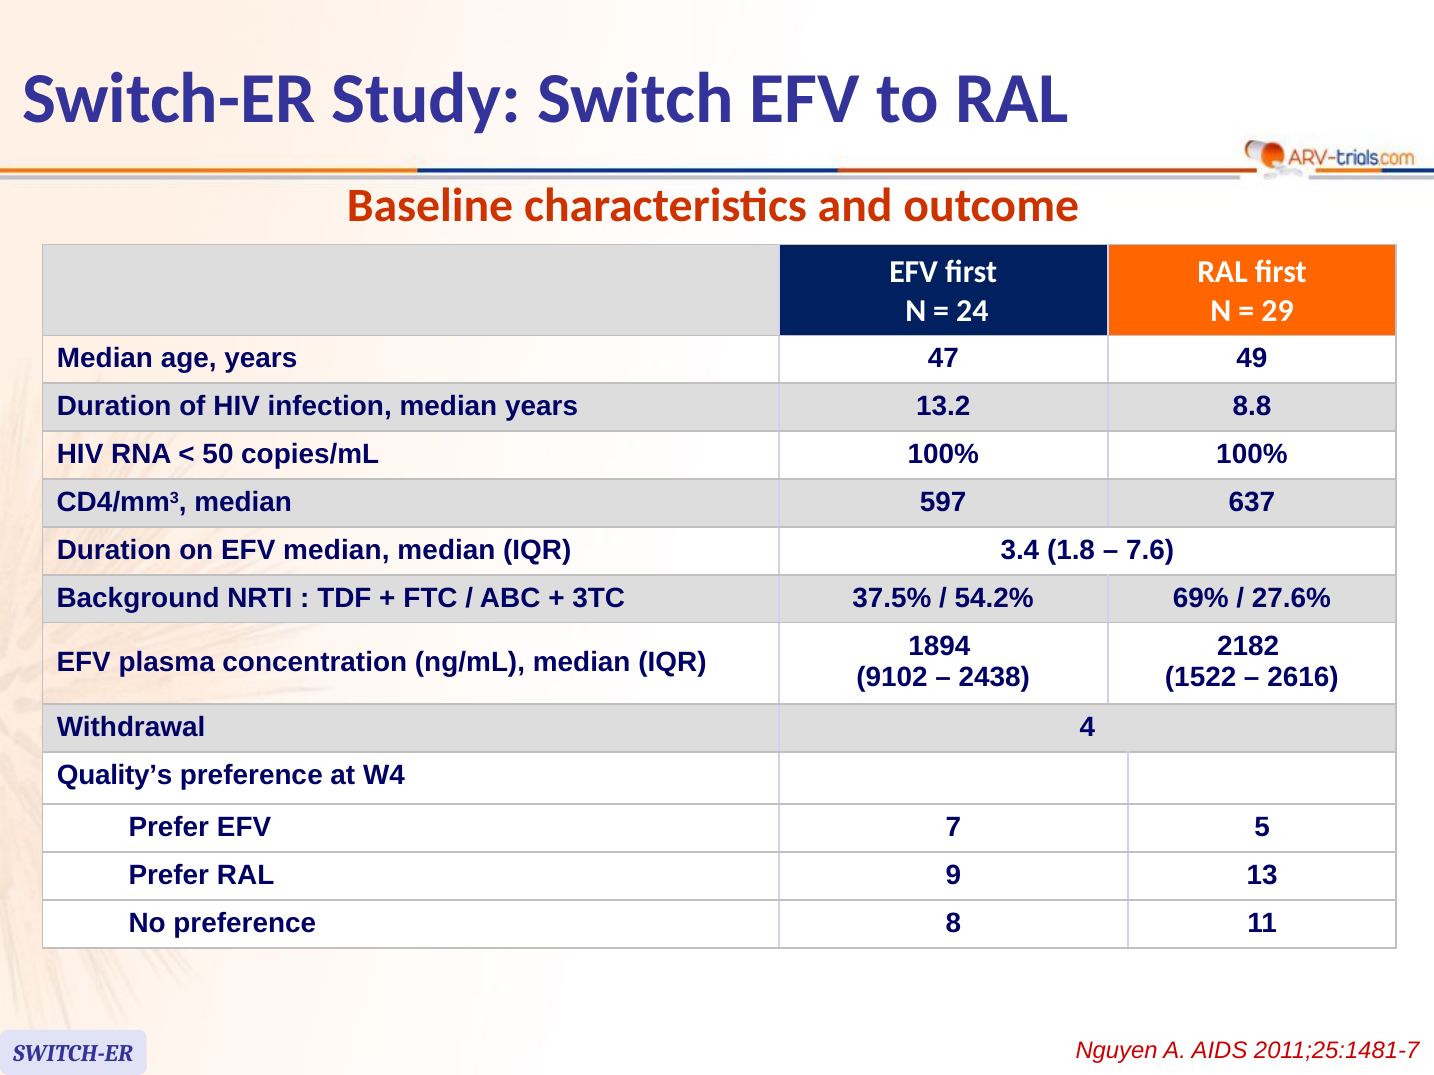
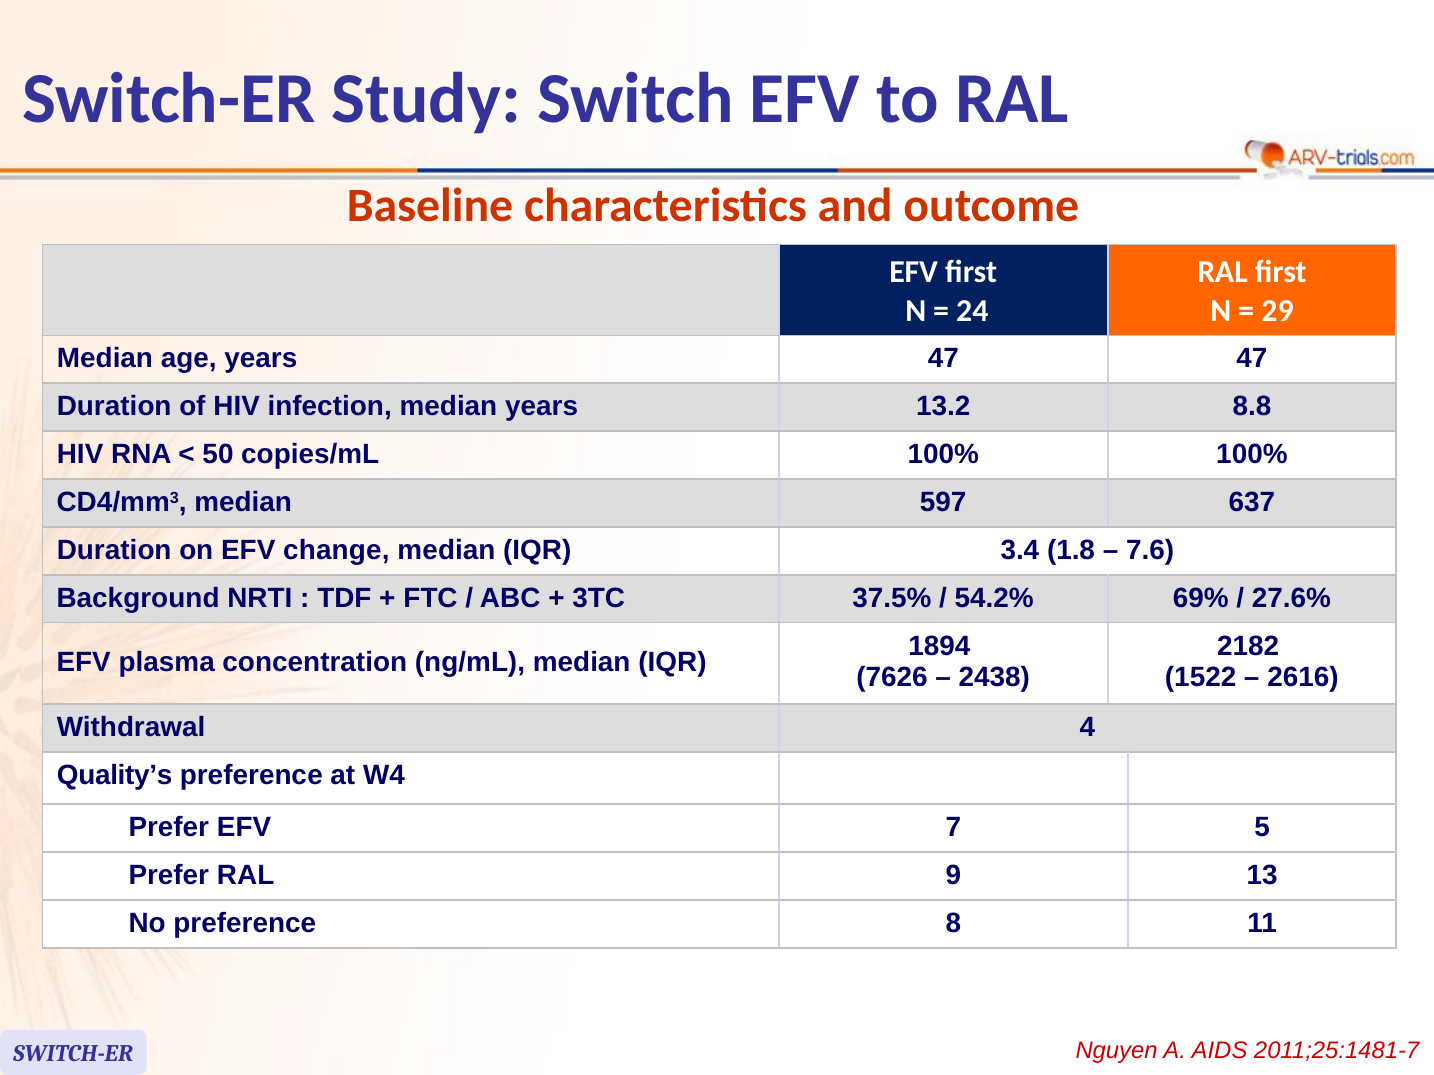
47 49: 49 -> 47
EFV median: median -> change
9102: 9102 -> 7626
